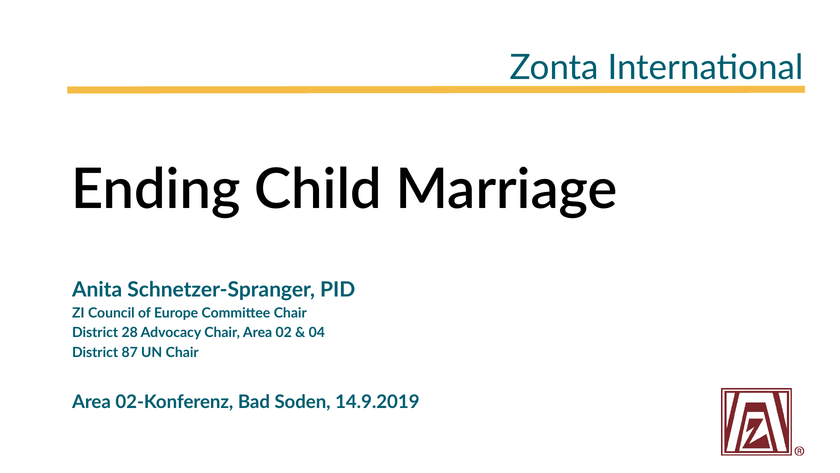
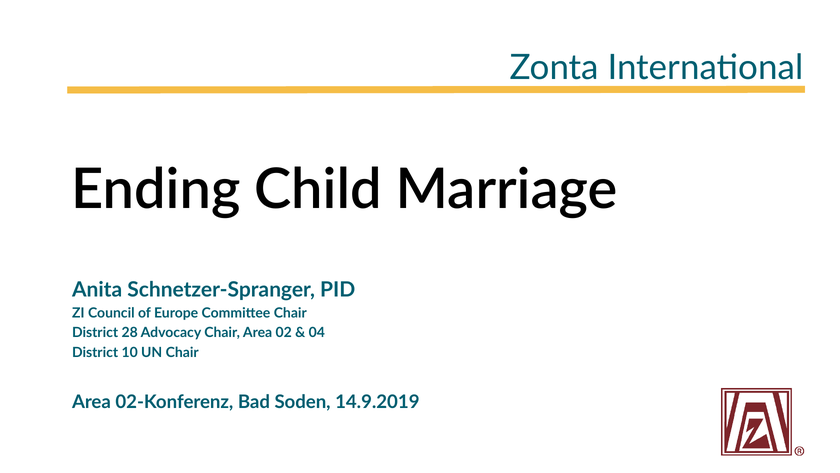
87: 87 -> 10
